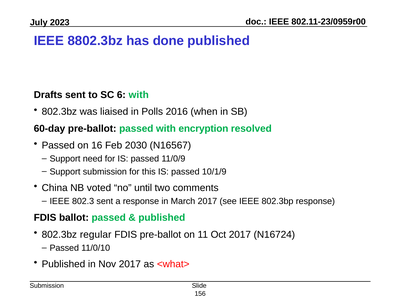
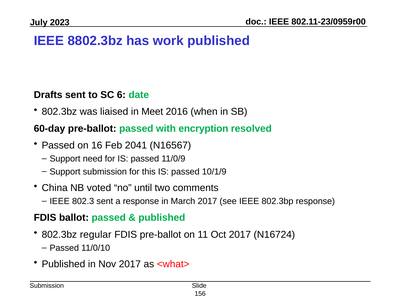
done: done -> work
6 with: with -> date
Polls: Polls -> Meet
2030: 2030 -> 2041
